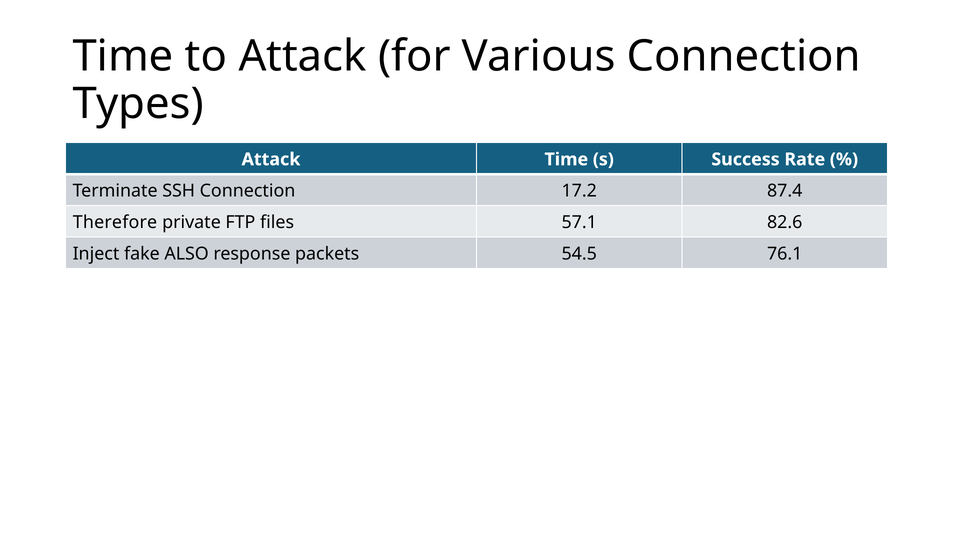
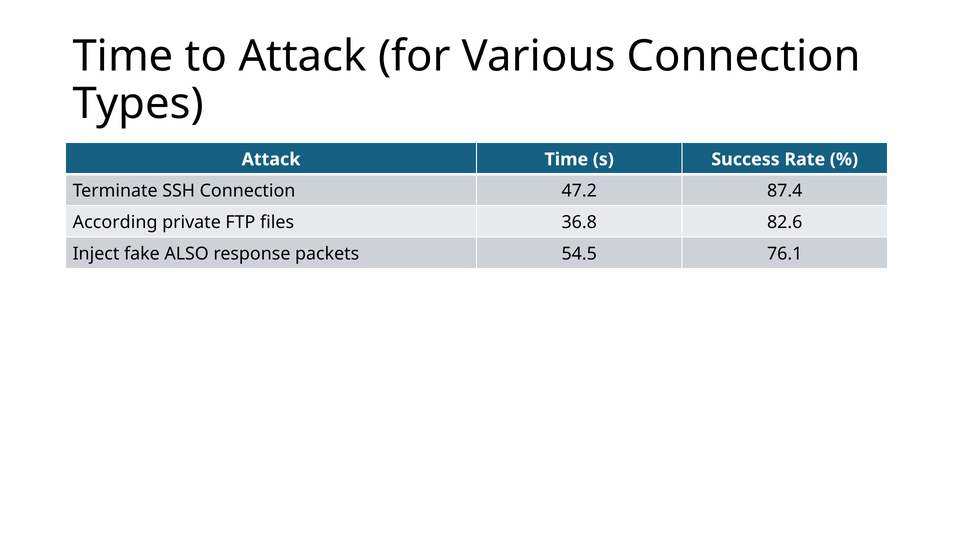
17.2: 17.2 -> 47.2
Therefore: Therefore -> According
57.1: 57.1 -> 36.8
